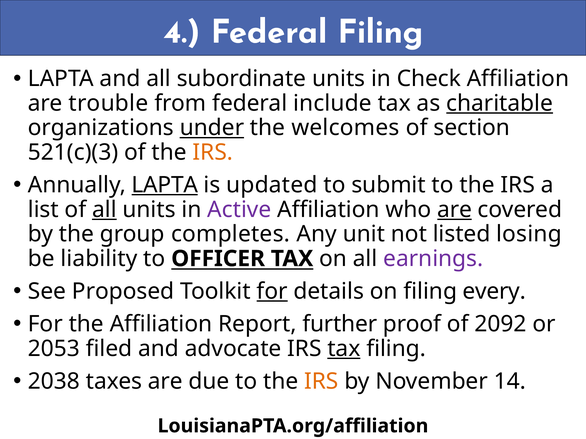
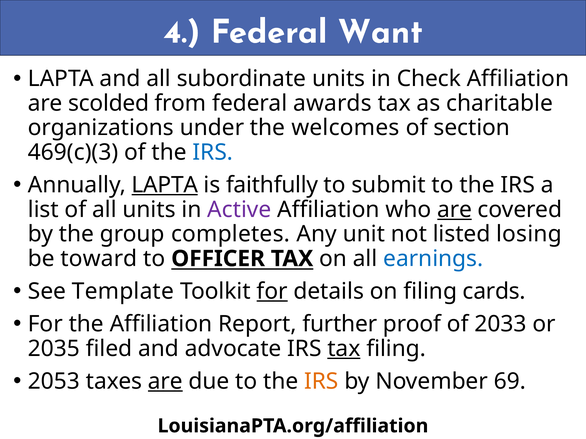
Federal Filing: Filing -> Want
trouble: trouble -> scolded
include: include -> awards
charitable underline: present -> none
under underline: present -> none
521(c)(3: 521(c)(3 -> 469(c)(3
IRS at (213, 153) colour: orange -> blue
updated: updated -> faithfully
all at (104, 210) underline: present -> none
liability: liability -> toward
earnings colour: purple -> blue
Proposed: Proposed -> Template
every: every -> cards
2092: 2092 -> 2033
2053: 2053 -> 2035
2038: 2038 -> 2053
are at (165, 382) underline: none -> present
14: 14 -> 69
